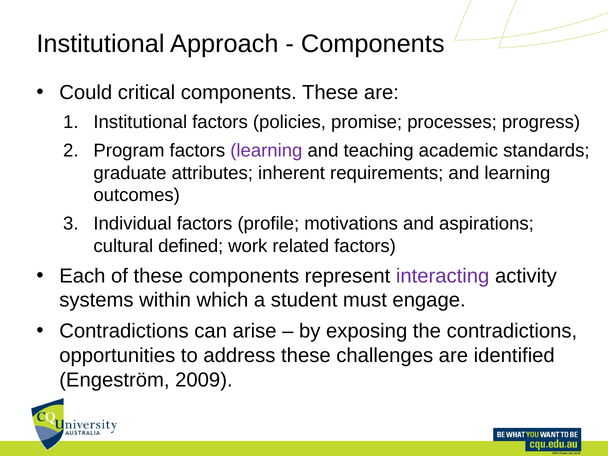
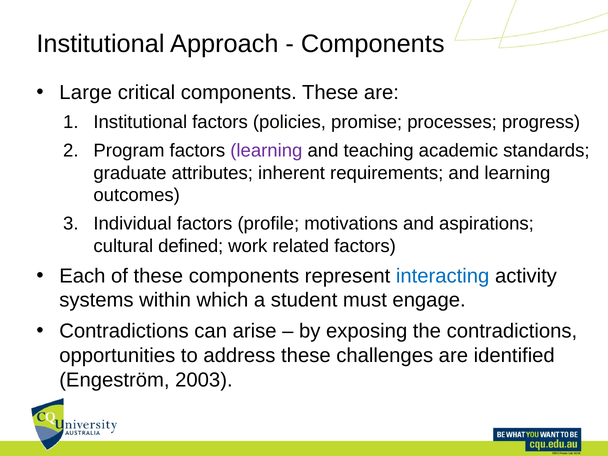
Could: Could -> Large
interacting colour: purple -> blue
2009: 2009 -> 2003
